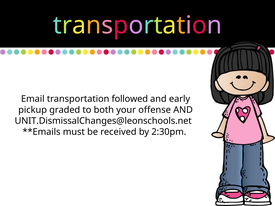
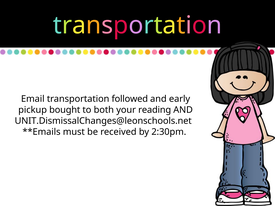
graded: graded -> bought
offense: offense -> reading
